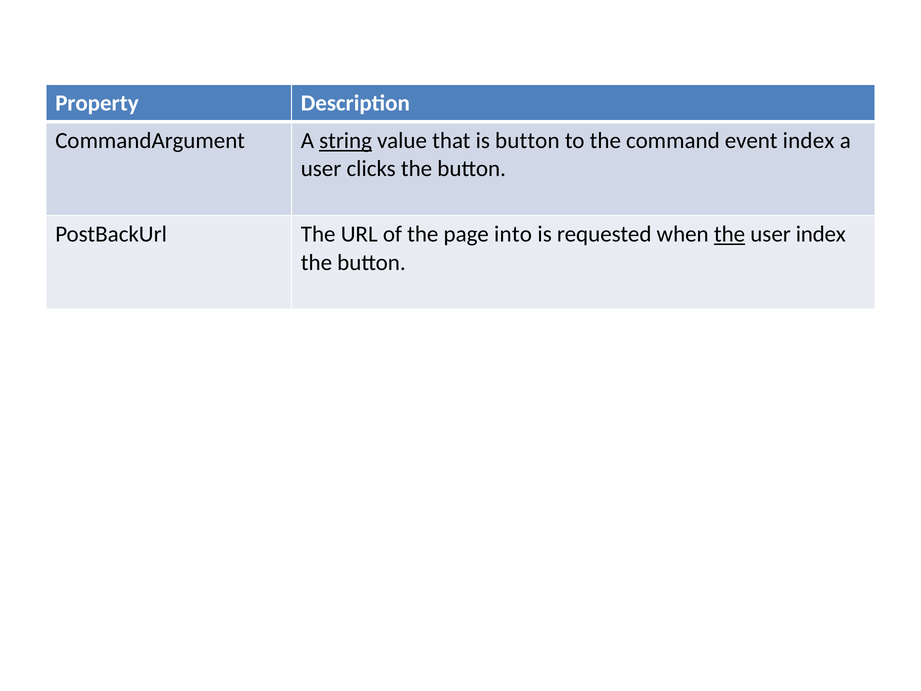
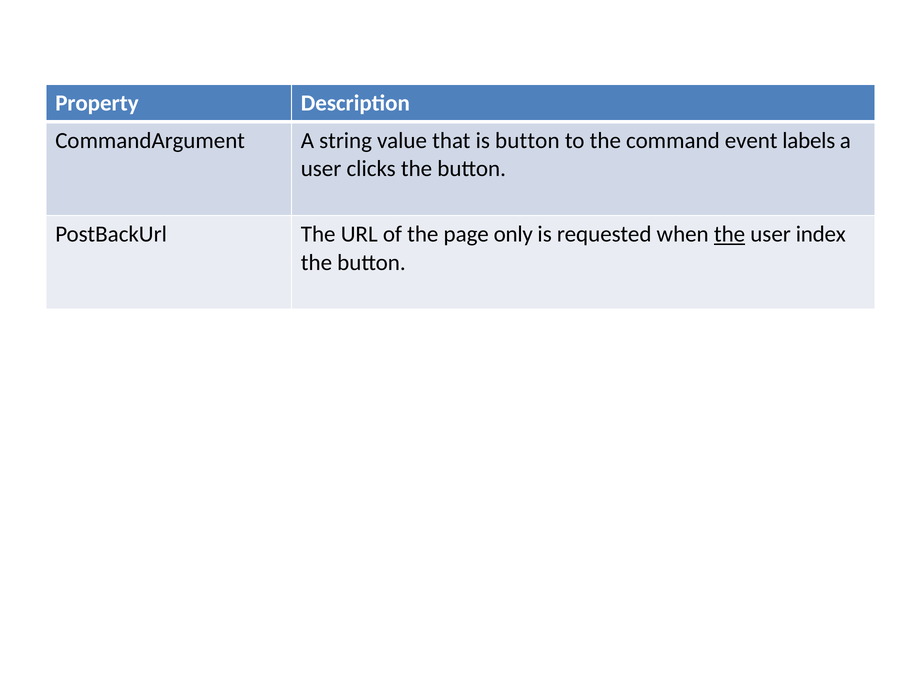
string underline: present -> none
event index: index -> labels
into: into -> only
